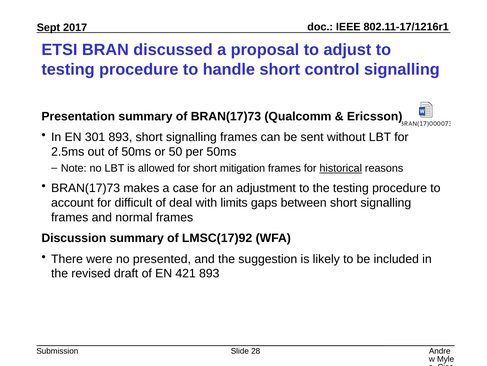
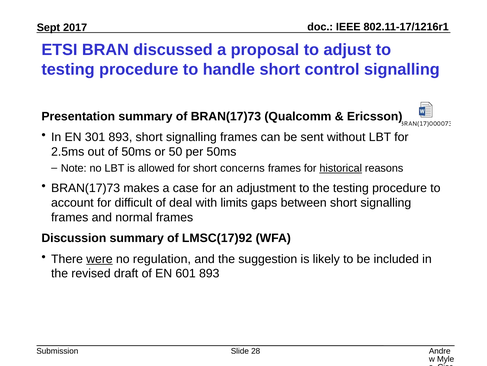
mitigation: mitigation -> concerns
were underline: none -> present
presented: presented -> regulation
421: 421 -> 601
